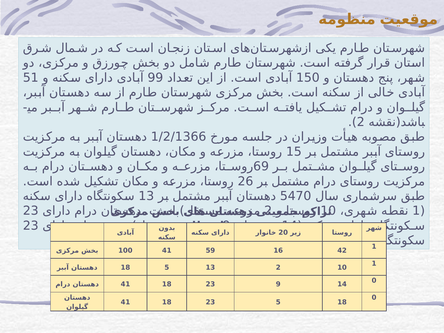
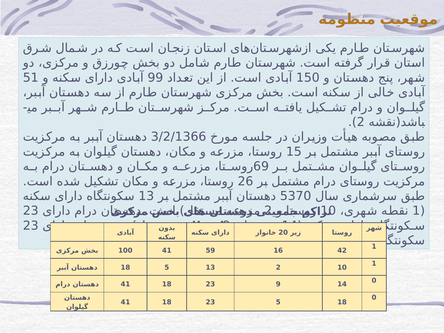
1/2/1366: 1/2/1366 -> 3/2/1366
5470: 5470 -> 5370
